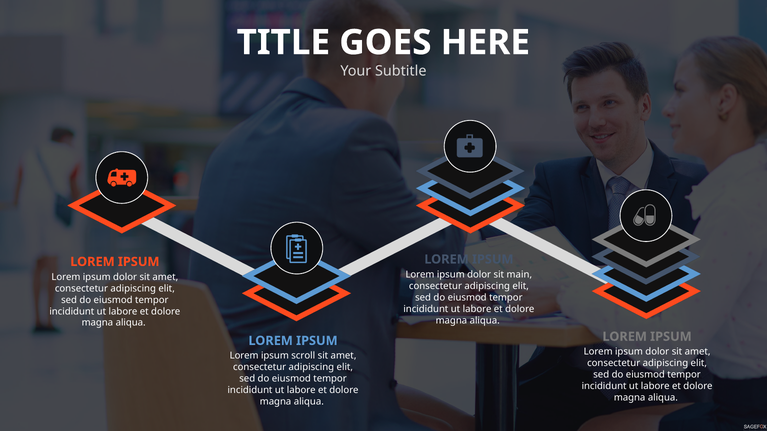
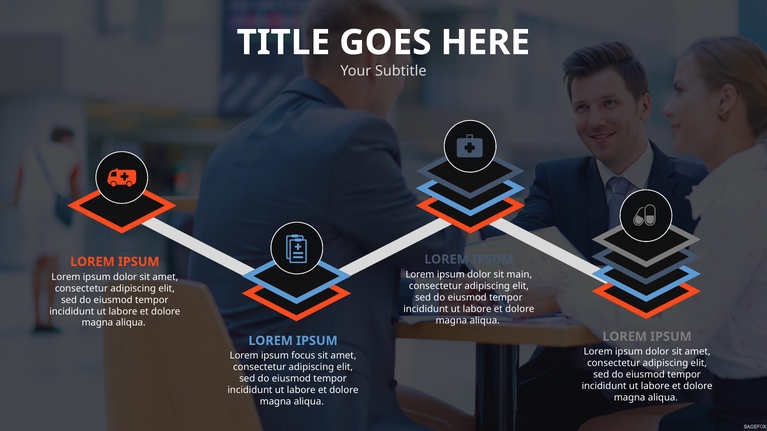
scroll: scroll -> focus
